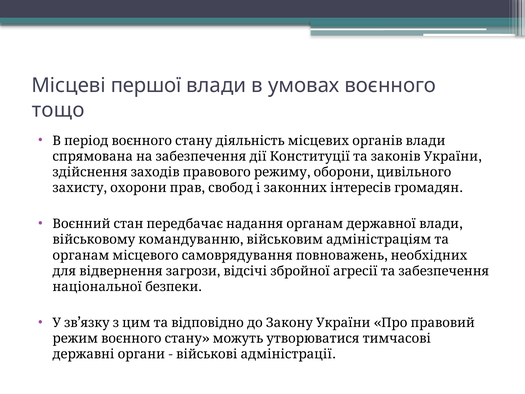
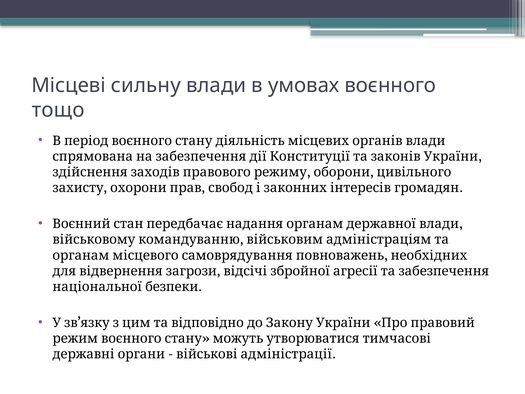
першої: першої -> сильну
